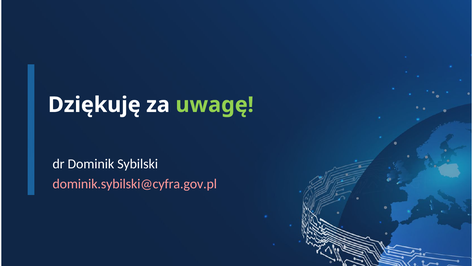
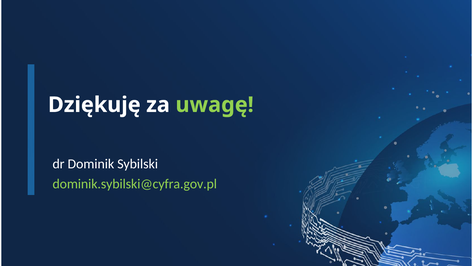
dominik.sybilski@cyfra.gov.pl colour: pink -> light green
